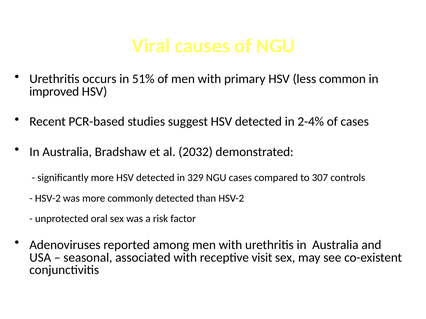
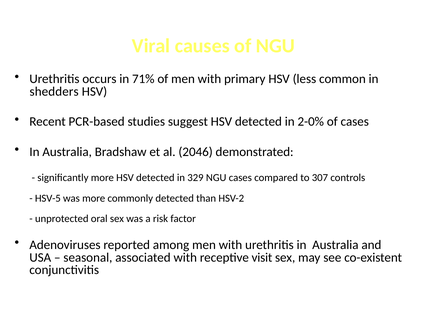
51%: 51% -> 71%
improved: improved -> shedders
2-4%: 2-4% -> 2-0%
2032: 2032 -> 2046
HSV-2 at (48, 199): HSV-2 -> HSV-5
